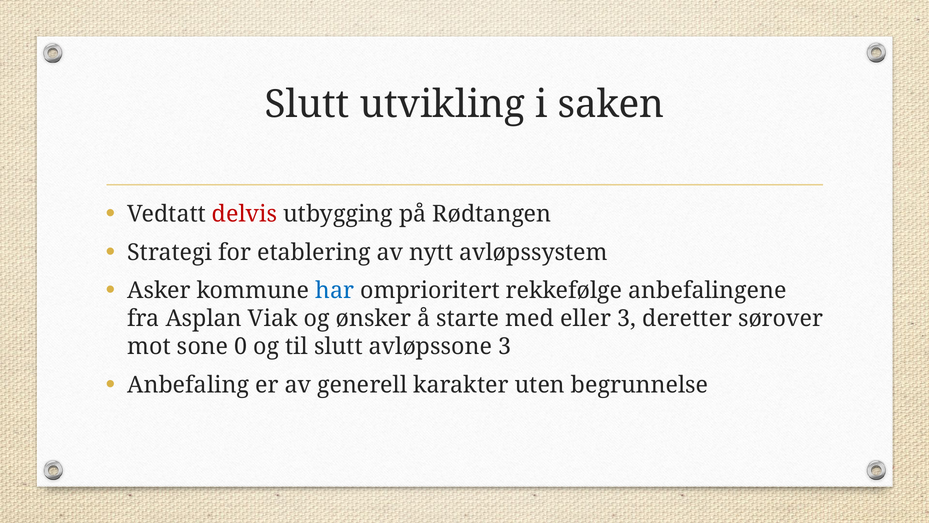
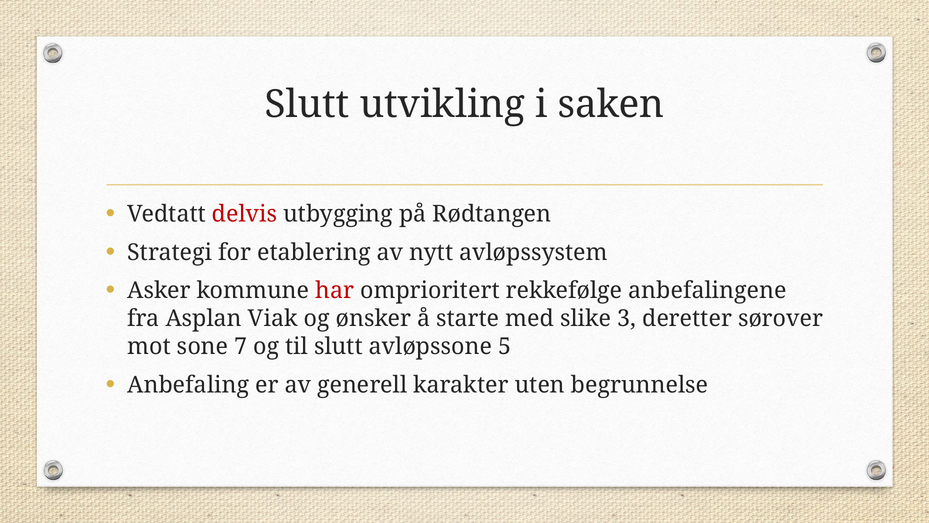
har colour: blue -> red
eller: eller -> slike
0: 0 -> 7
avløpssone 3: 3 -> 5
